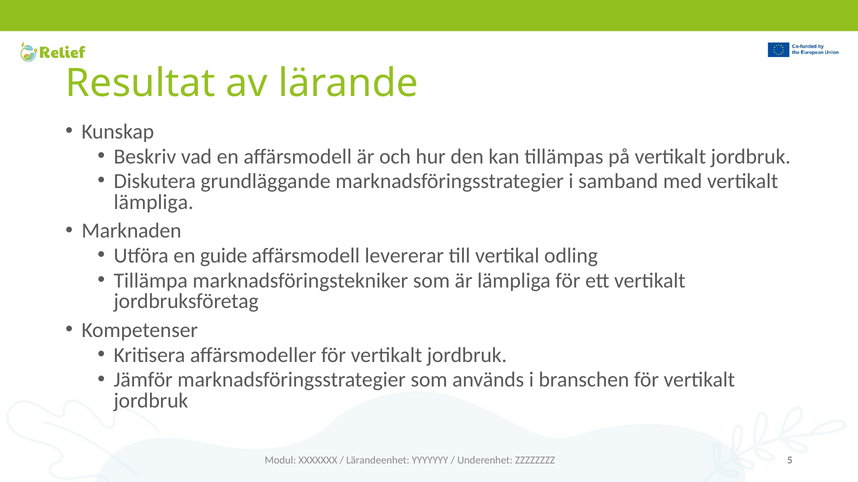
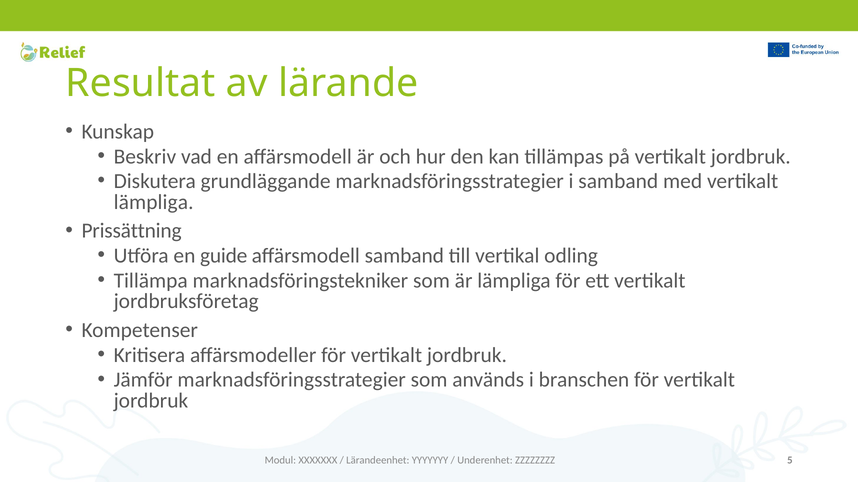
Marknaden: Marknaden -> Prissättning
affärsmodell levererar: levererar -> samband
